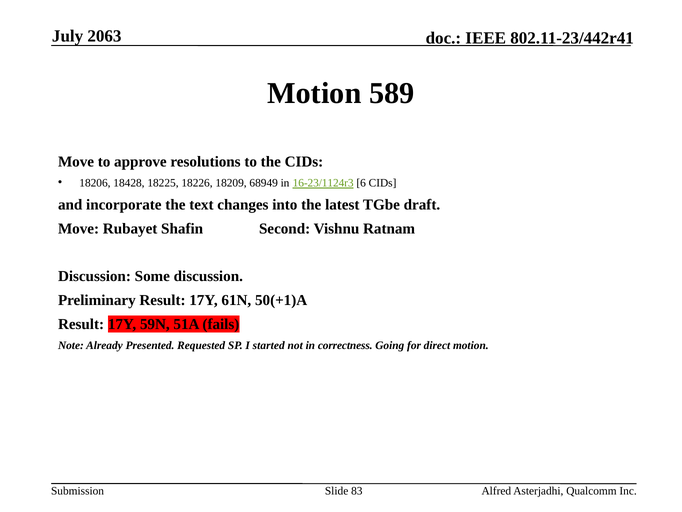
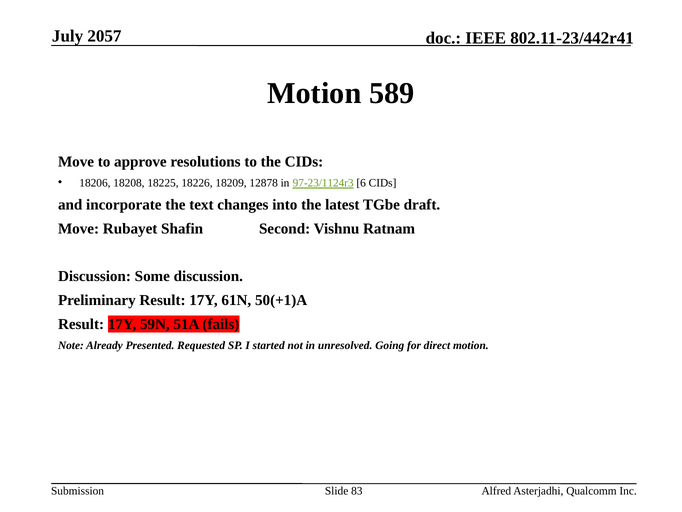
2063: 2063 -> 2057
18428: 18428 -> 18208
68949: 68949 -> 12878
16-23/1124r3: 16-23/1124r3 -> 97-23/1124r3
correctness: correctness -> unresolved
